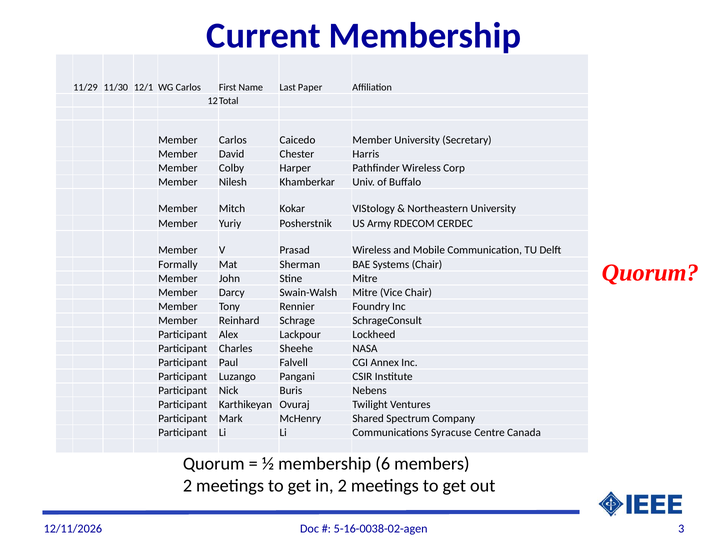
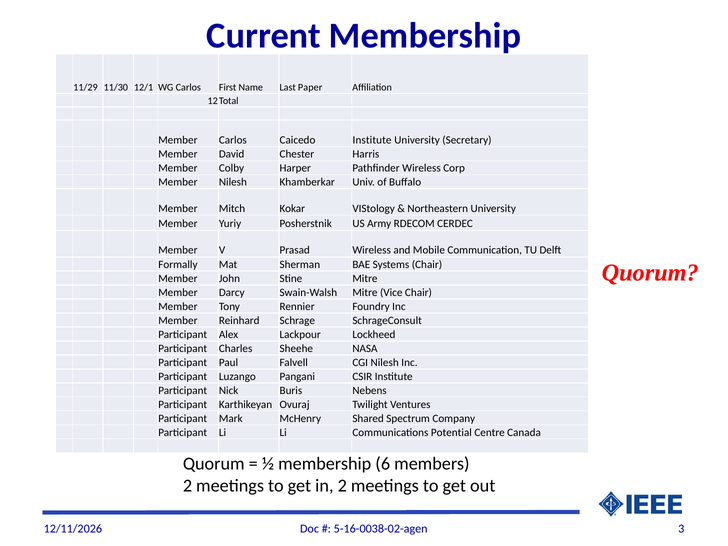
Caicedo Member: Member -> Institute
CGI Annex: Annex -> Nilesh
Syracuse: Syracuse -> Potential
